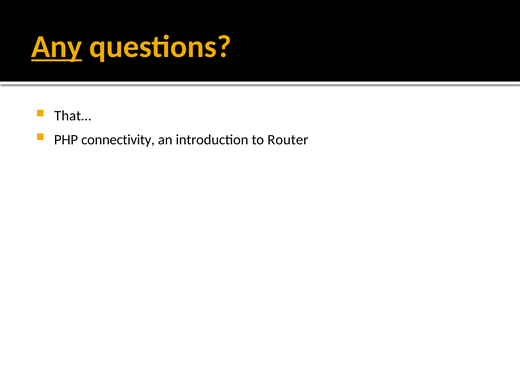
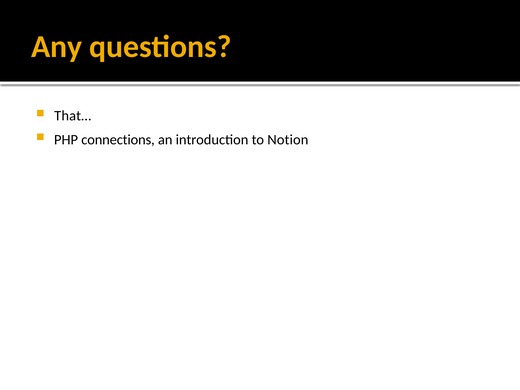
Any underline: present -> none
connectivity: connectivity -> connections
Router: Router -> Notion
